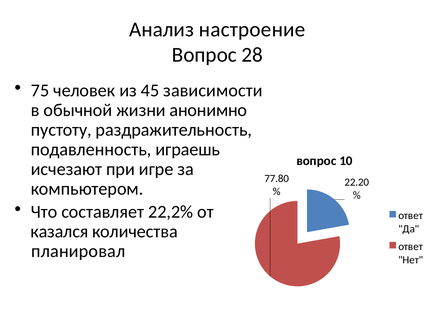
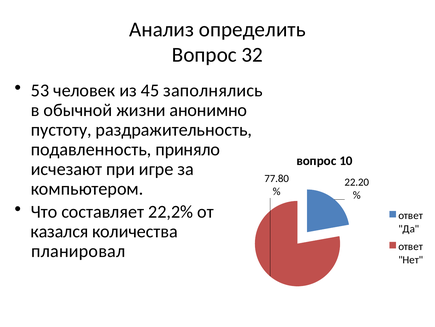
настроение: настроение -> определить
28: 28 -> 32
75: 75 -> 53
зависимости: зависимости -> заполнялись
играешь: играешь -> приняло
